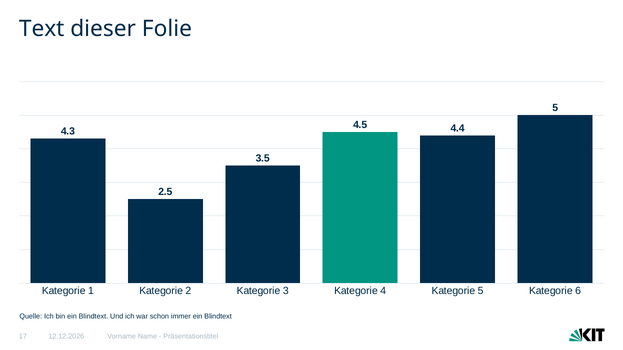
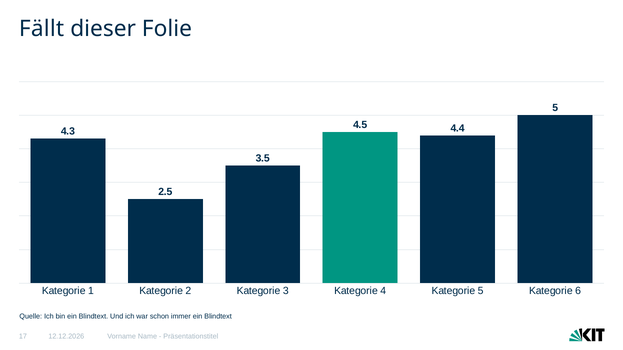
Text: Text -> Fällt
